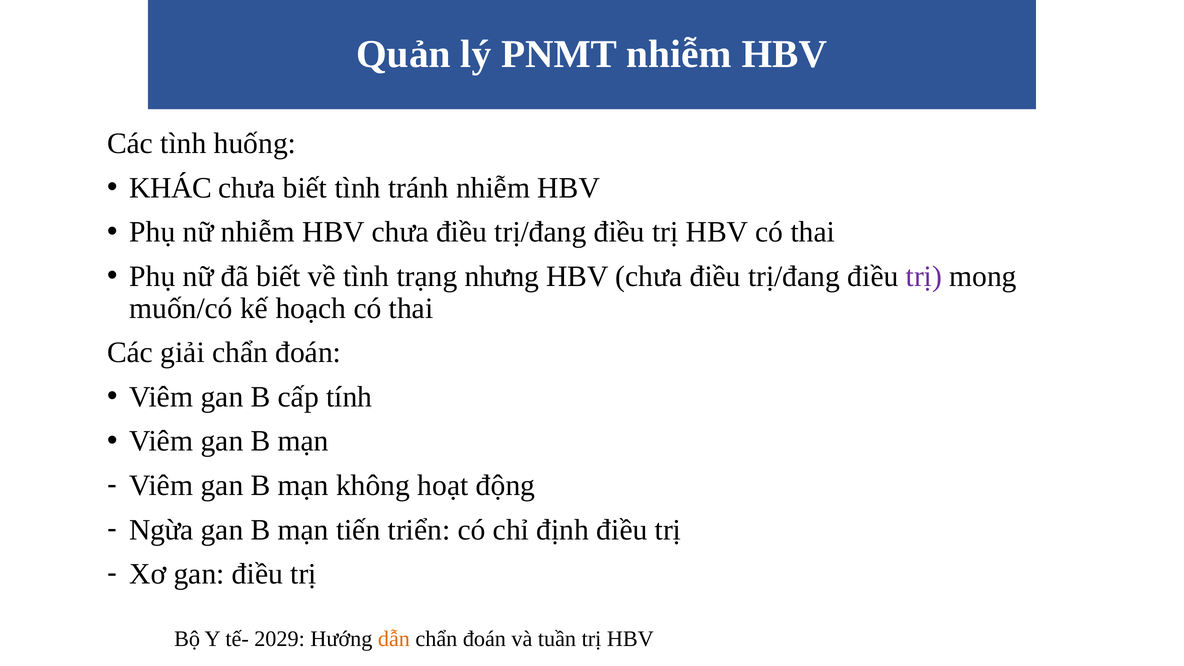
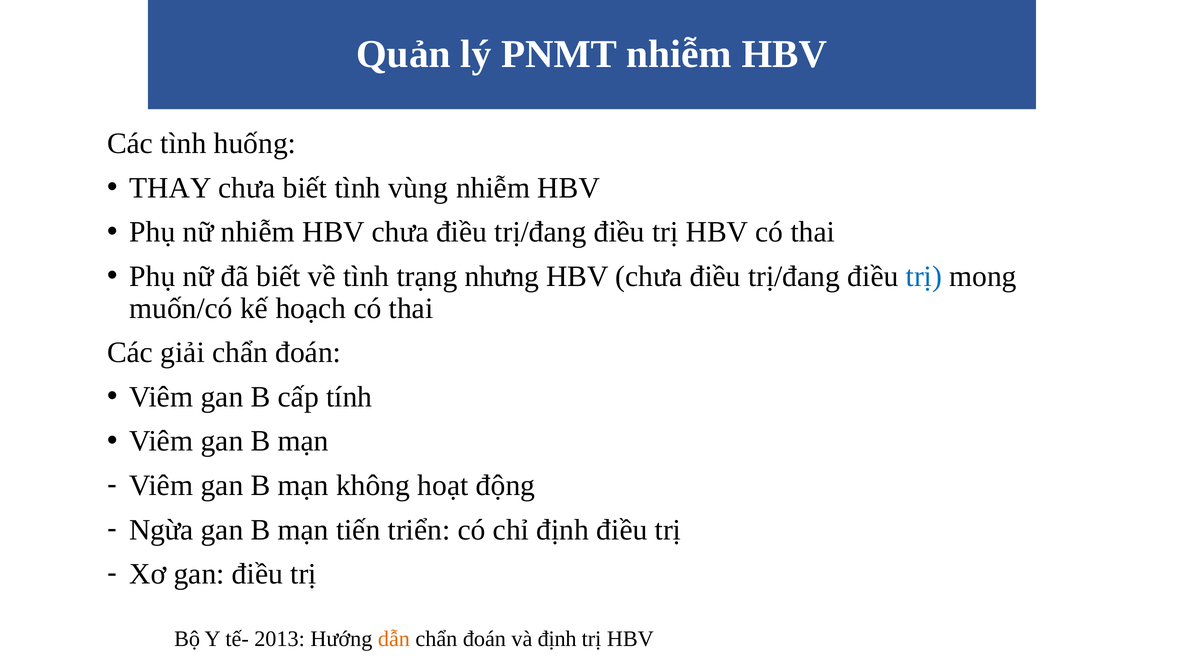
KHÁC: KHÁC -> THAY
tránh: tránh -> vùng
trị at (924, 276) colour: purple -> blue
2029: 2029 -> 2013
và tuần: tuần -> định
